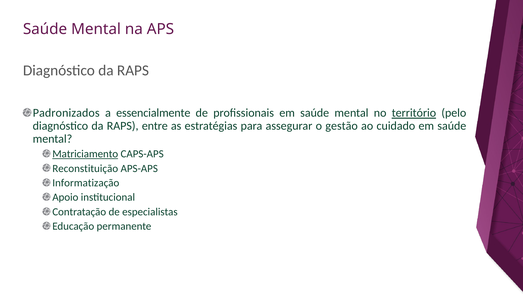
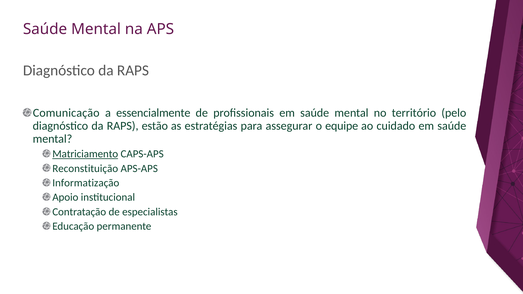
Padronizados: Padronizados -> Comunicação
território underline: present -> none
entre: entre -> estão
gestão: gestão -> equipe
